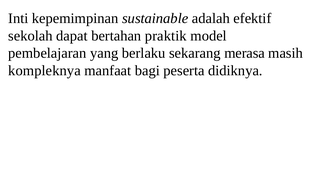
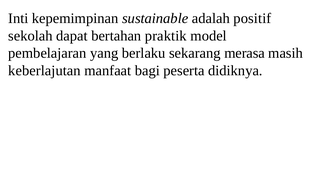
efektif: efektif -> positif
kompleknya: kompleknya -> keberlajutan
